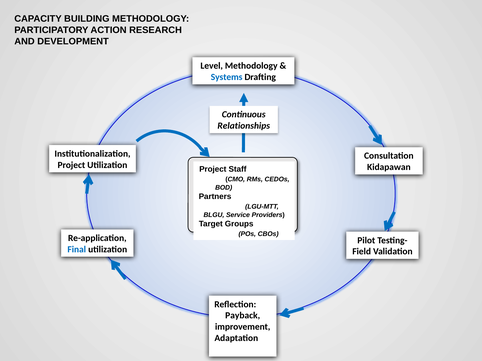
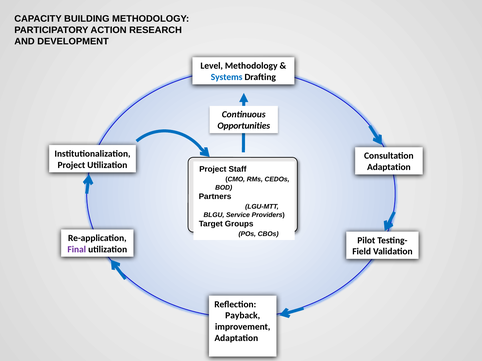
Relationships: Relationships -> Opportunities
Kidapawan at (389, 167): Kidapawan -> Adaptation
Final colour: blue -> purple
